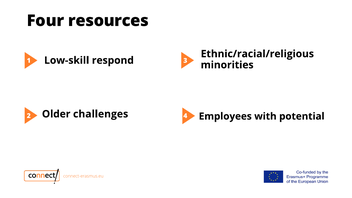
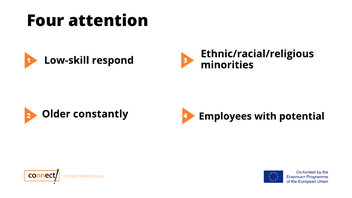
resources: resources -> attention
challenges: challenges -> constantly
